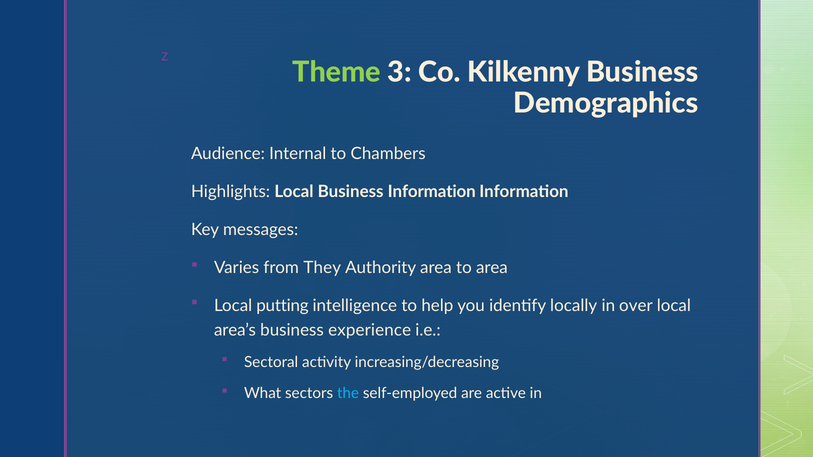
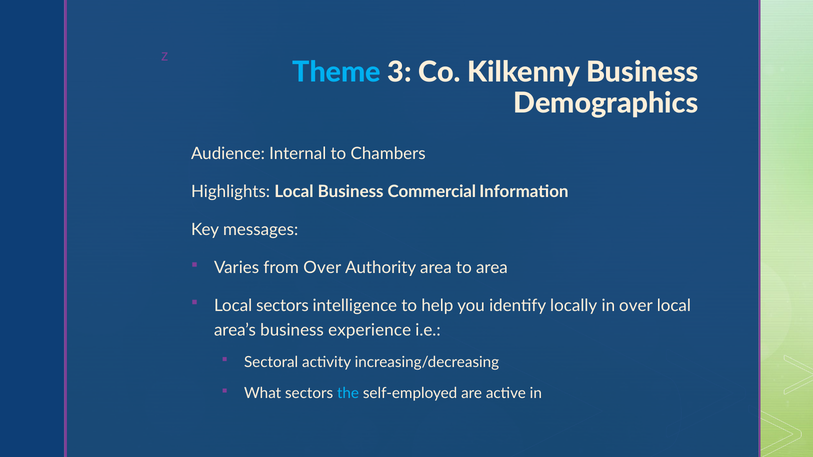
Theme colour: light green -> light blue
Business Information: Information -> Commercial
from They: They -> Over
Local putting: putting -> sectors
